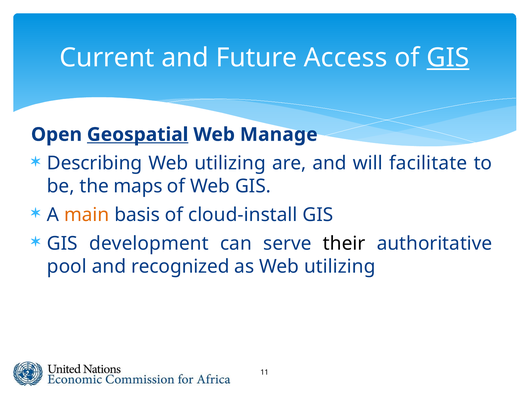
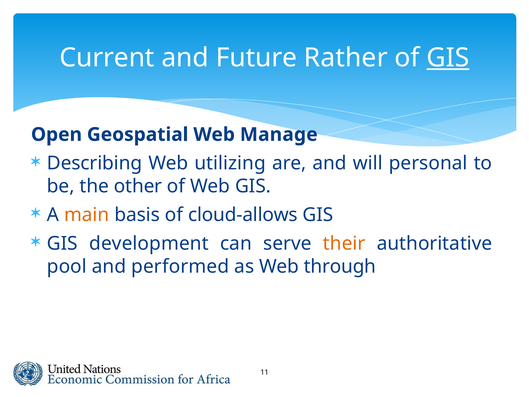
Access: Access -> Rather
Geospatial underline: present -> none
facilitate: facilitate -> personal
maps: maps -> other
cloud-install: cloud-install -> cloud-allows
their colour: black -> orange
recognized: recognized -> performed
as Web utilizing: utilizing -> through
